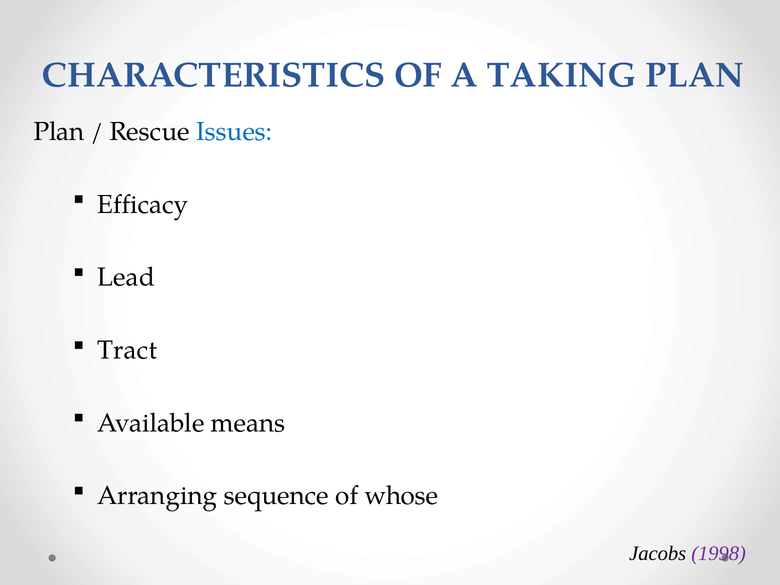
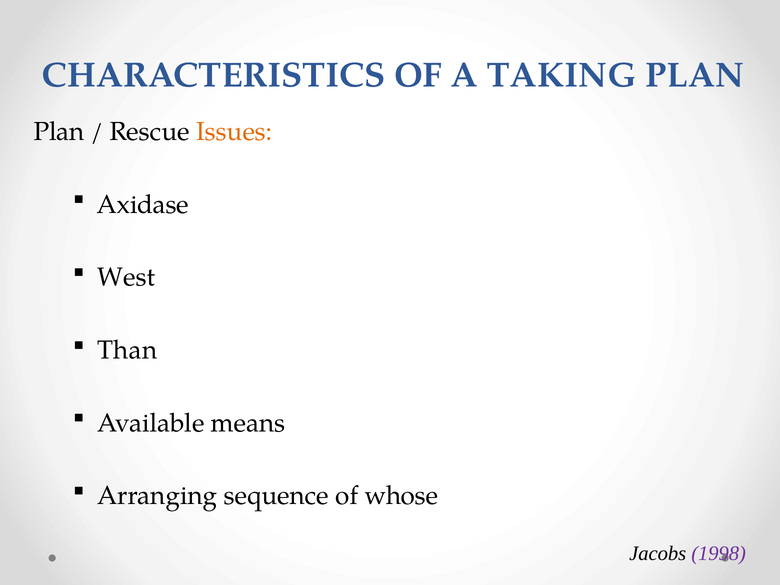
Issues colour: blue -> orange
Efficacy: Efficacy -> Axidase
Lead: Lead -> West
Tract: Tract -> Than
